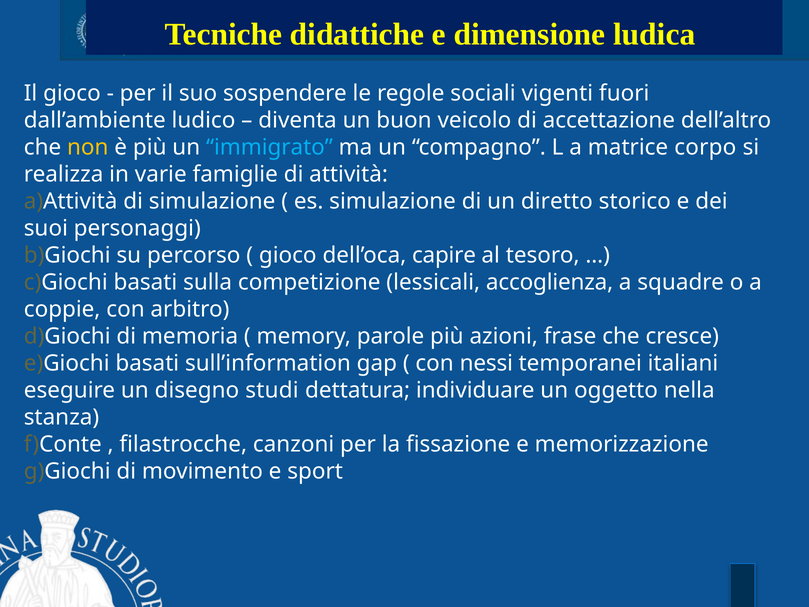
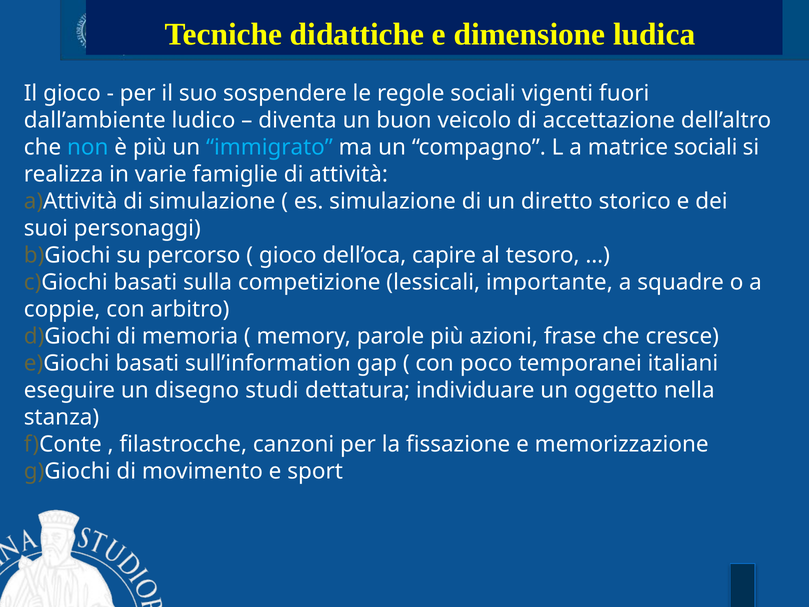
non colour: yellow -> light blue
matrice corpo: corpo -> sociali
accoglienza: accoglienza -> importante
nessi: nessi -> poco
